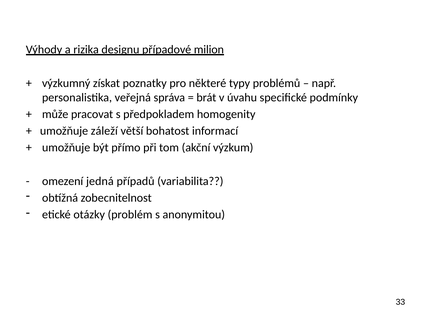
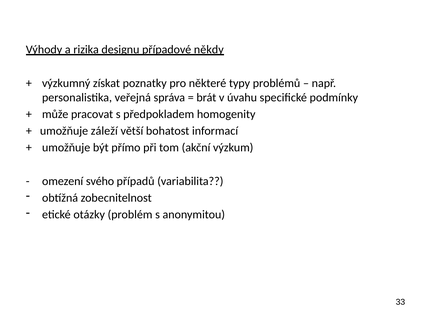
milion: milion -> někdy
jedná: jedná -> svého
